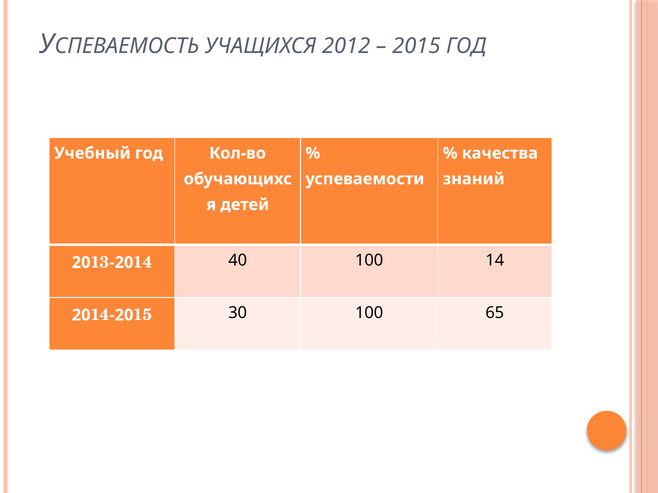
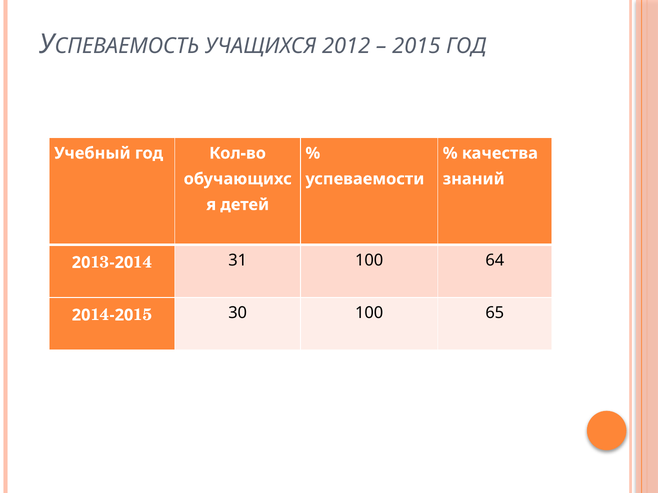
40: 40 -> 31
100 14: 14 -> 64
